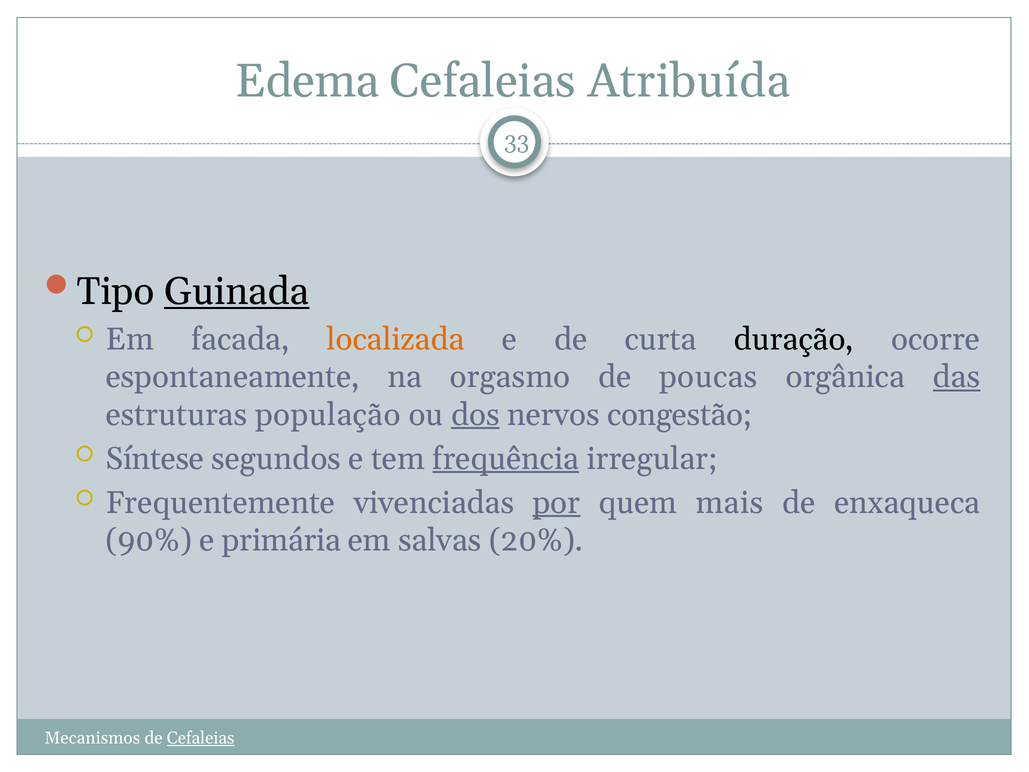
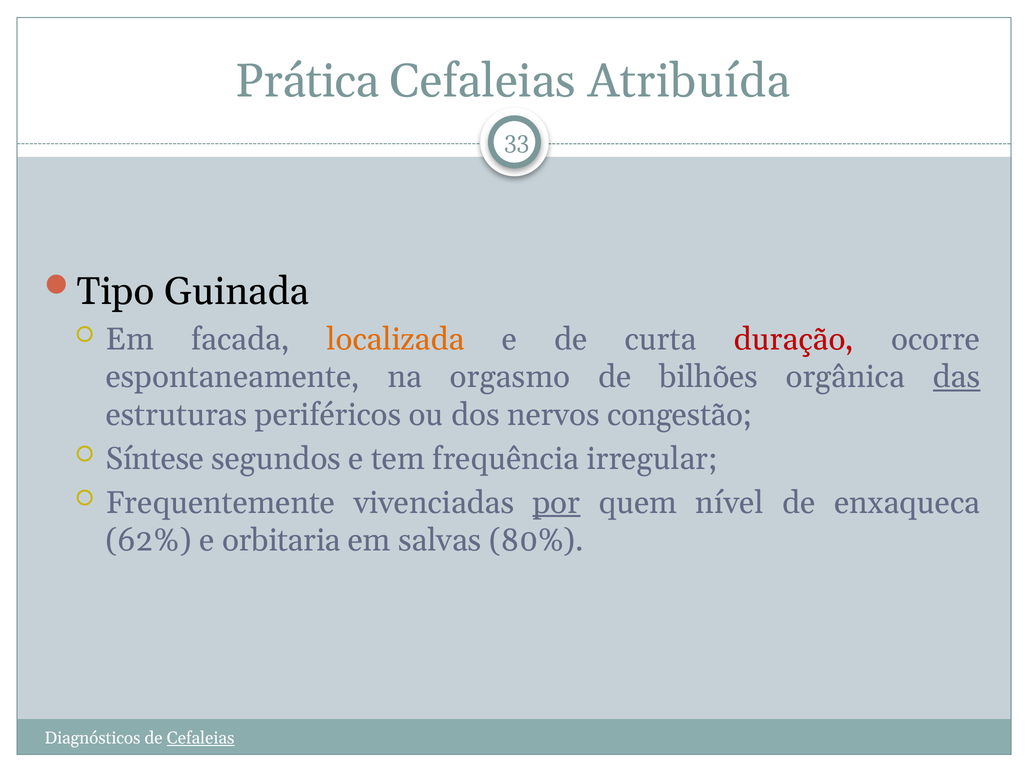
Edema: Edema -> Prática
Guinada underline: present -> none
duração colour: black -> red
poucas: poucas -> bilhões
população: população -> periféricos
dos underline: present -> none
frequência underline: present -> none
mais: mais -> nível
90%: 90% -> 62%
primária: primária -> orbitaria
20%: 20% -> 80%
Mecanismos: Mecanismos -> Diagnósticos
